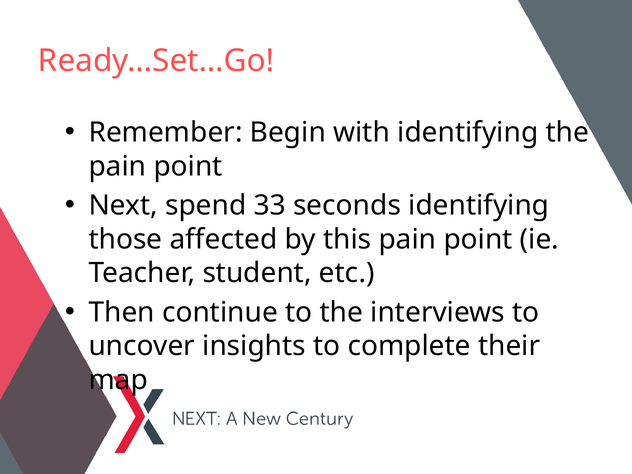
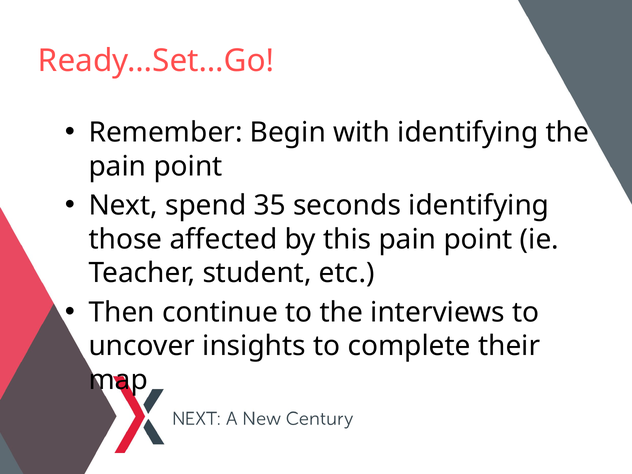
33: 33 -> 35
